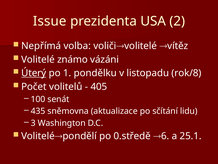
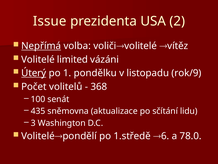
Nepřímá underline: none -> present
známo: známo -> limited
rok/8: rok/8 -> rok/9
405: 405 -> 368
0.středě: 0.středě -> 1.středě
25.1: 25.1 -> 78.0
